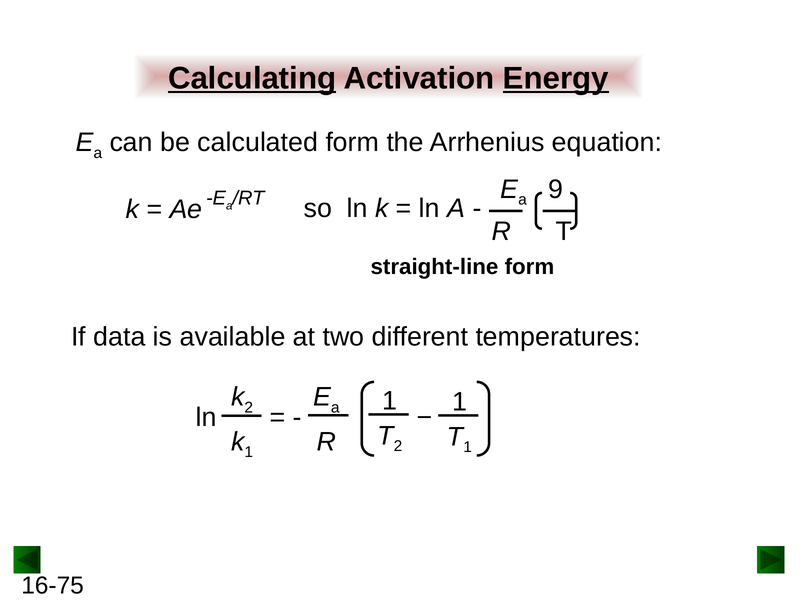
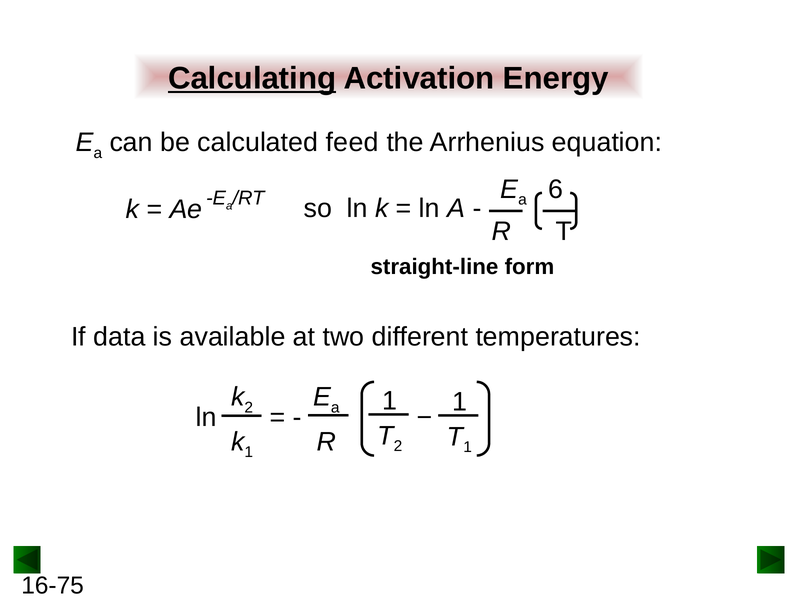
Energy underline: present -> none
calculated form: form -> feed
9: 9 -> 6
